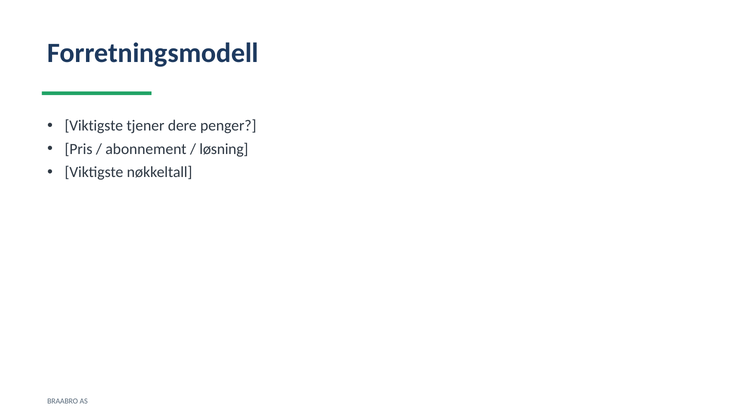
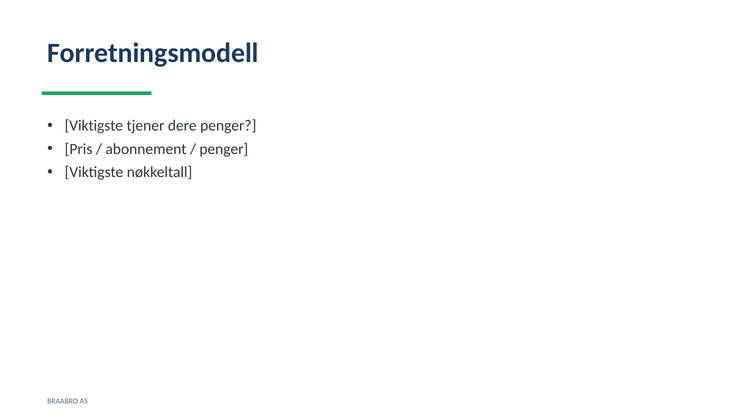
løsning at (224, 149): løsning -> penger
